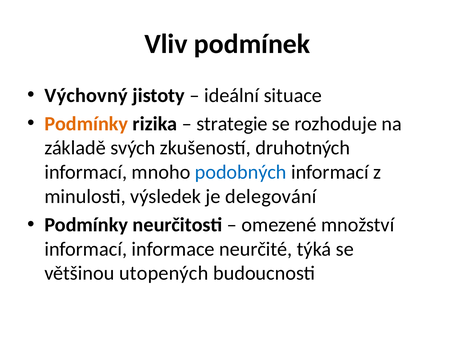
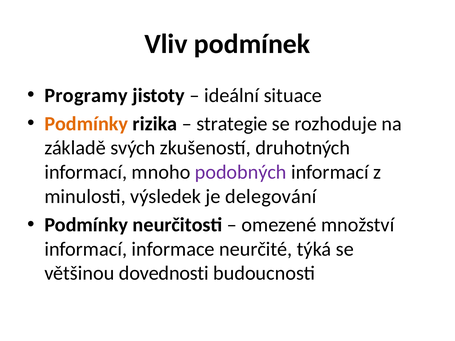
Výchovný: Výchovný -> Programy
podobných colour: blue -> purple
utopených: utopených -> dovednosti
